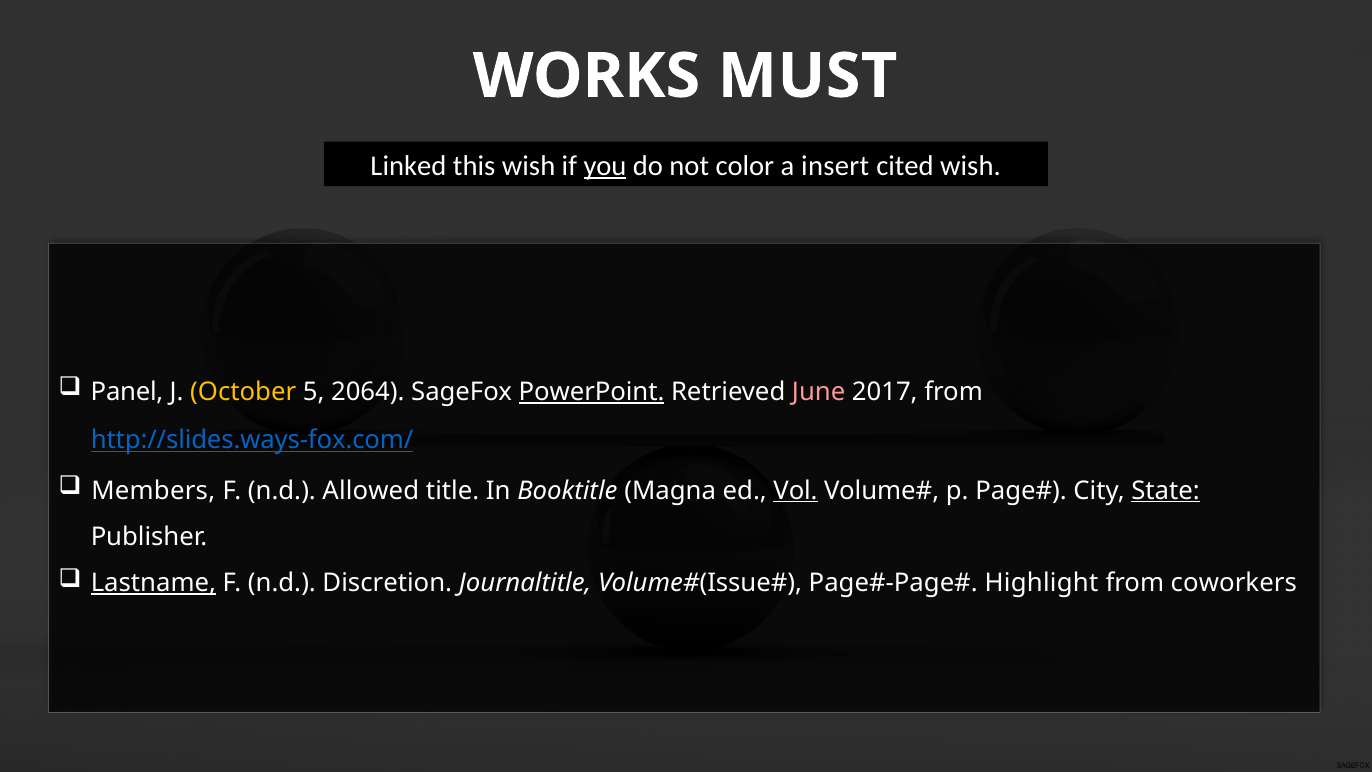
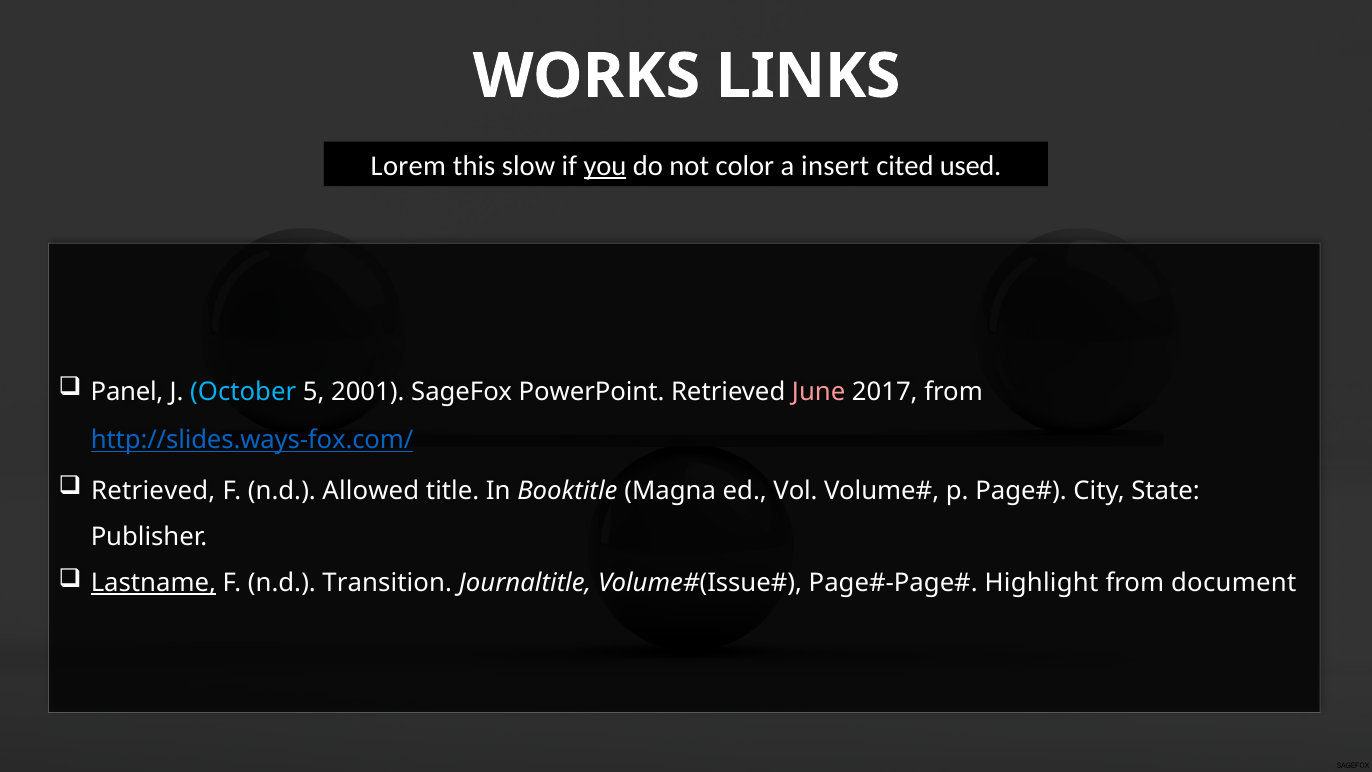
MUST: MUST -> LINKS
Linked: Linked -> Lorem
this wish: wish -> slow
cited wish: wish -> used
October colour: yellow -> light blue
2064: 2064 -> 2001
PowerPoint underline: present -> none
Members at (153, 490): Members -> Retrieved
Vol underline: present -> none
State underline: present -> none
Discretion: Discretion -> Transition
coworkers: coworkers -> document
